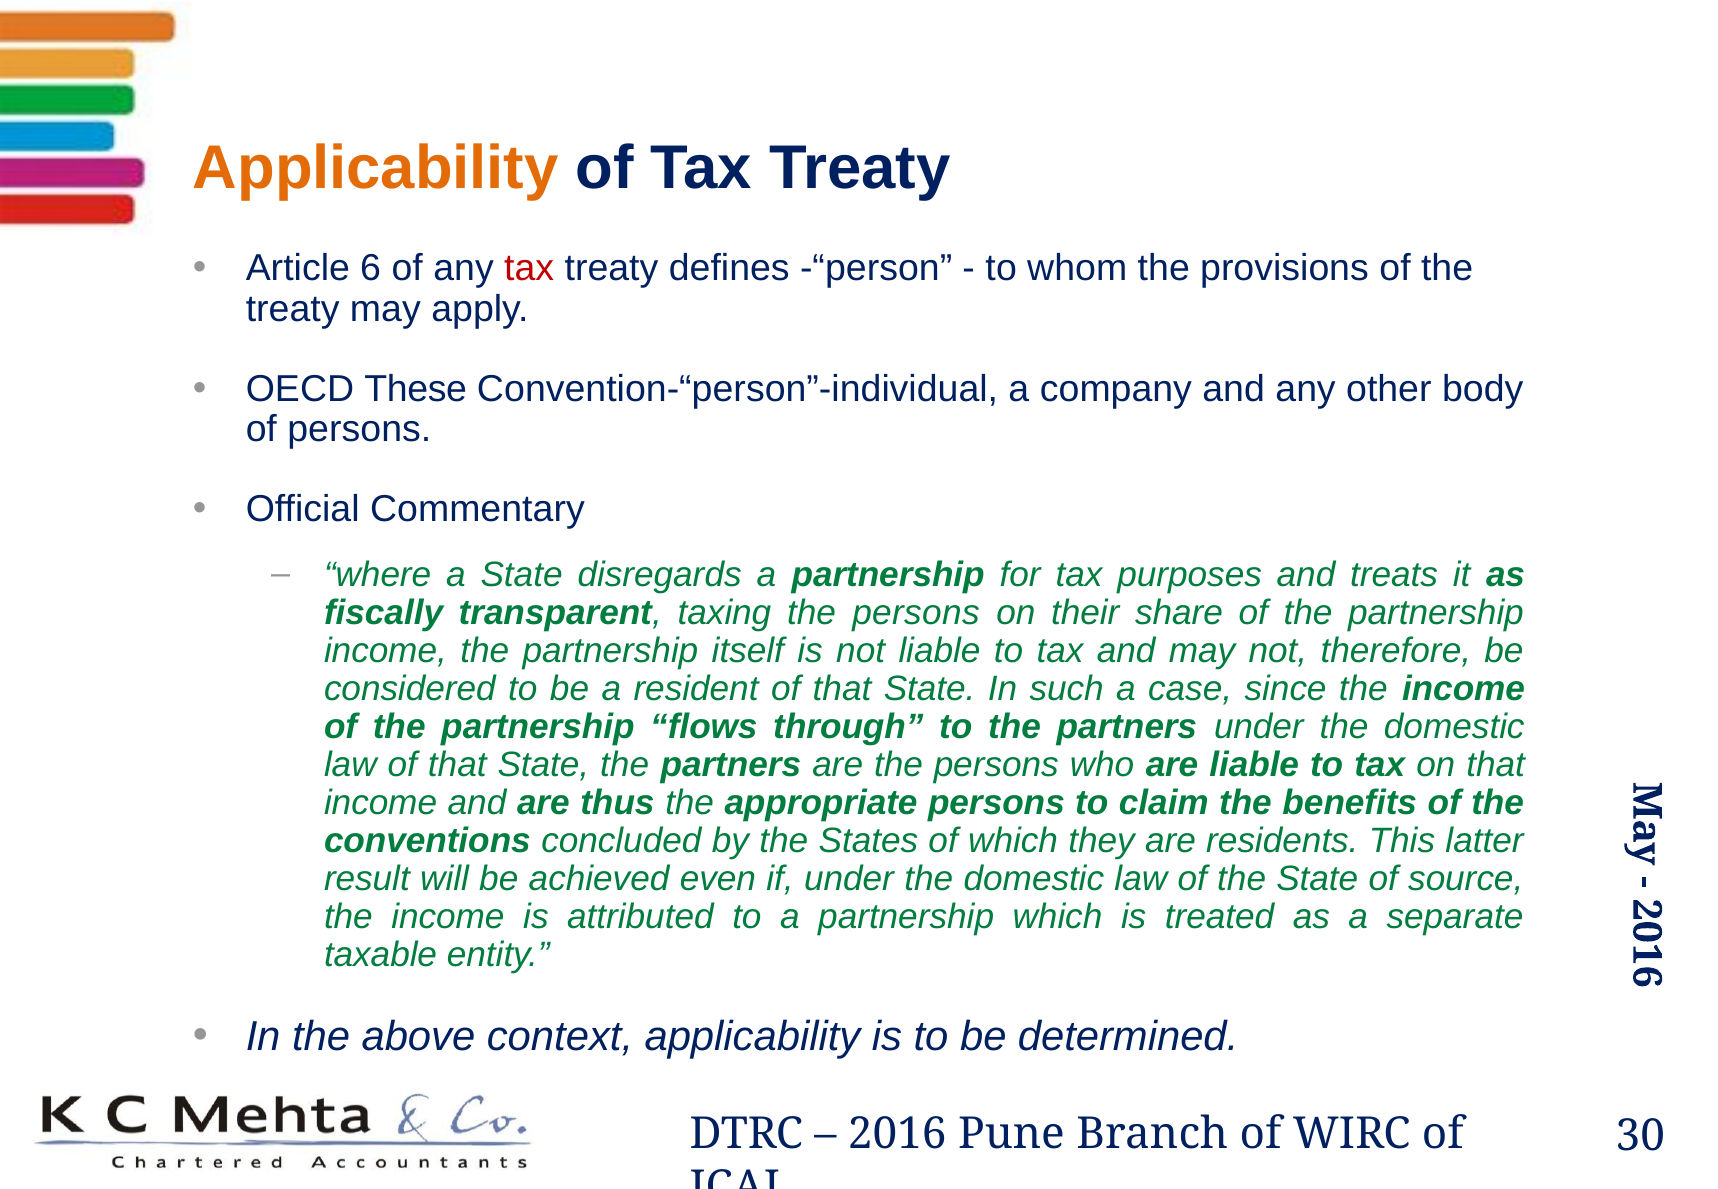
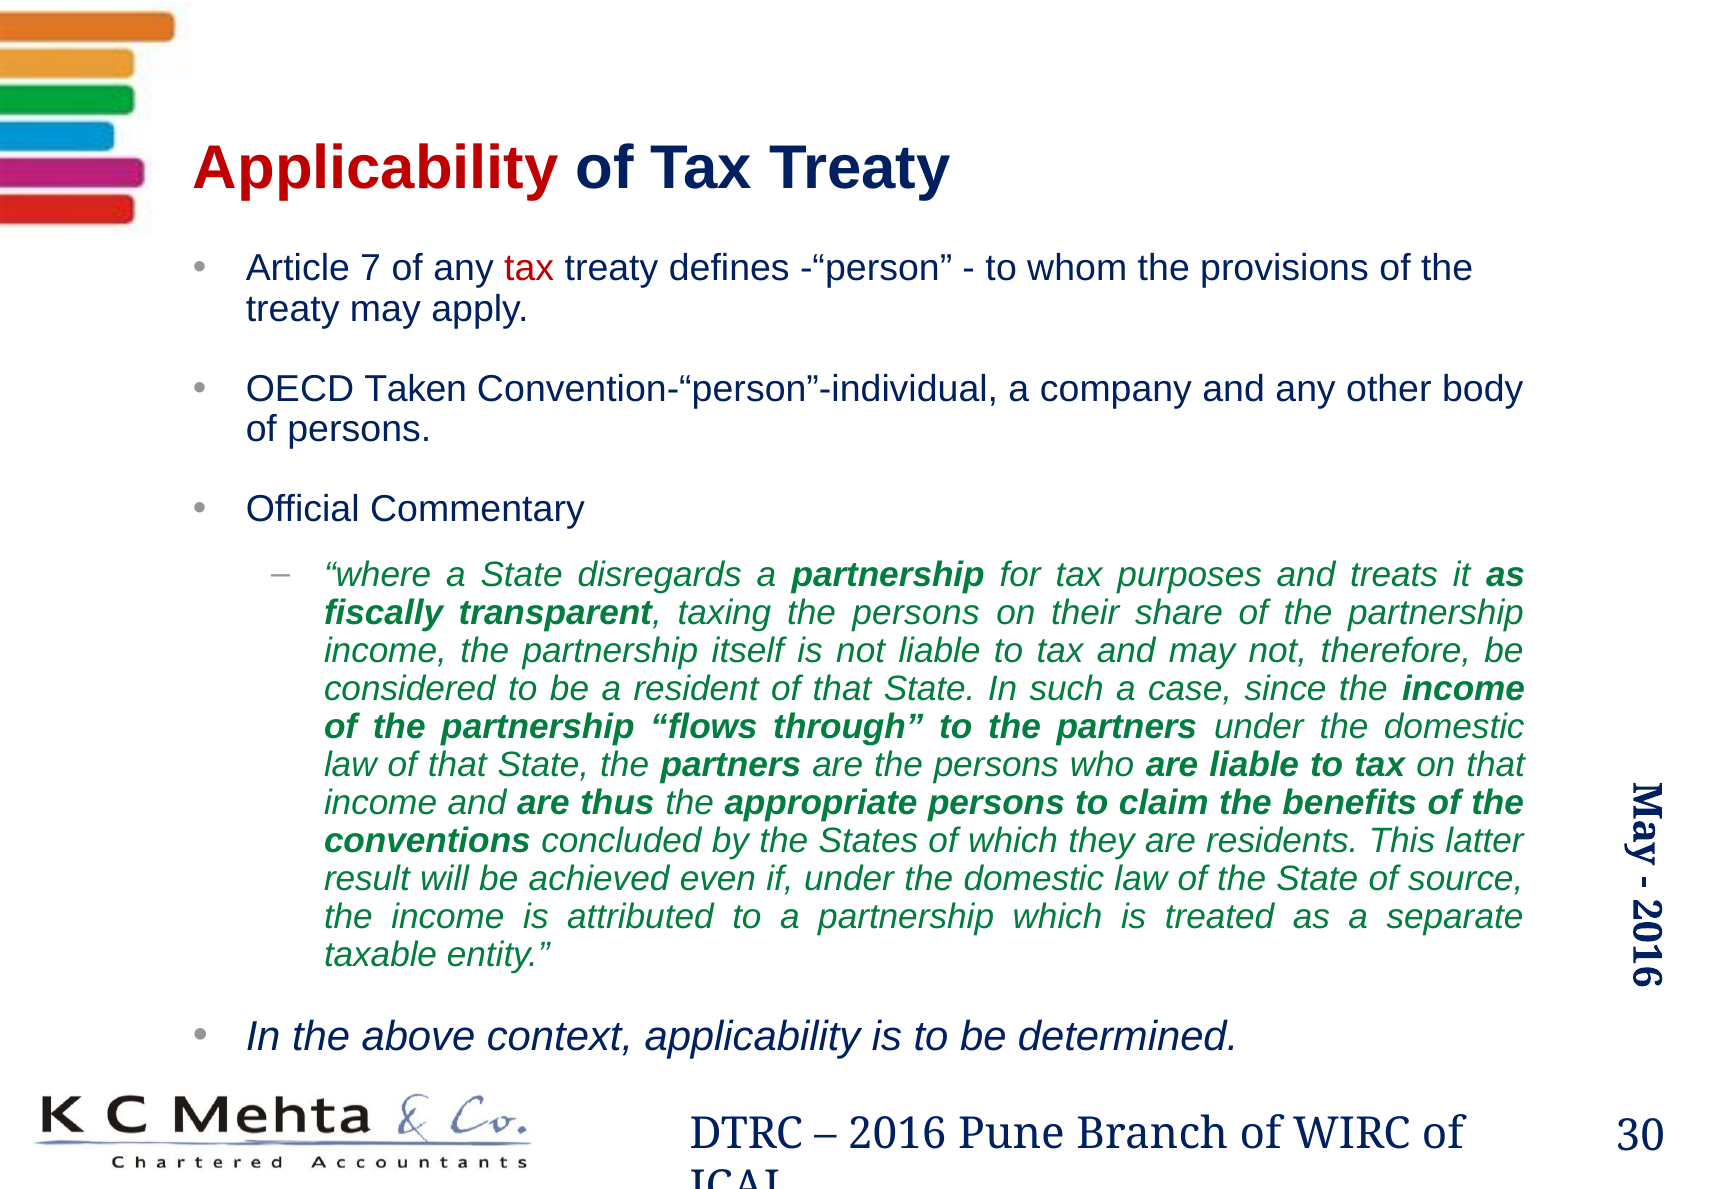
Applicability at (376, 168) colour: orange -> red
Article 6: 6 -> 7
These: These -> Taken
